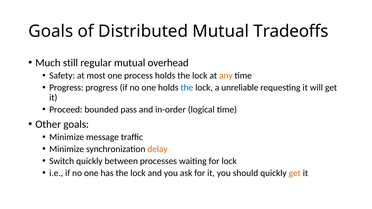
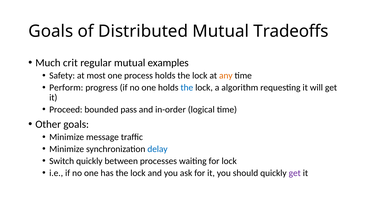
still: still -> crit
overhead: overhead -> examples
Progress at (66, 88): Progress -> Perform
unreliable: unreliable -> algorithm
delay colour: orange -> blue
get at (295, 173) colour: orange -> purple
